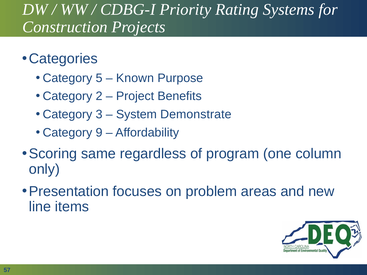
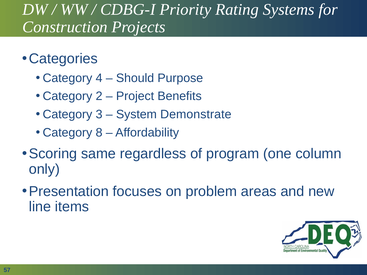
5: 5 -> 4
Known: Known -> Should
9: 9 -> 8
